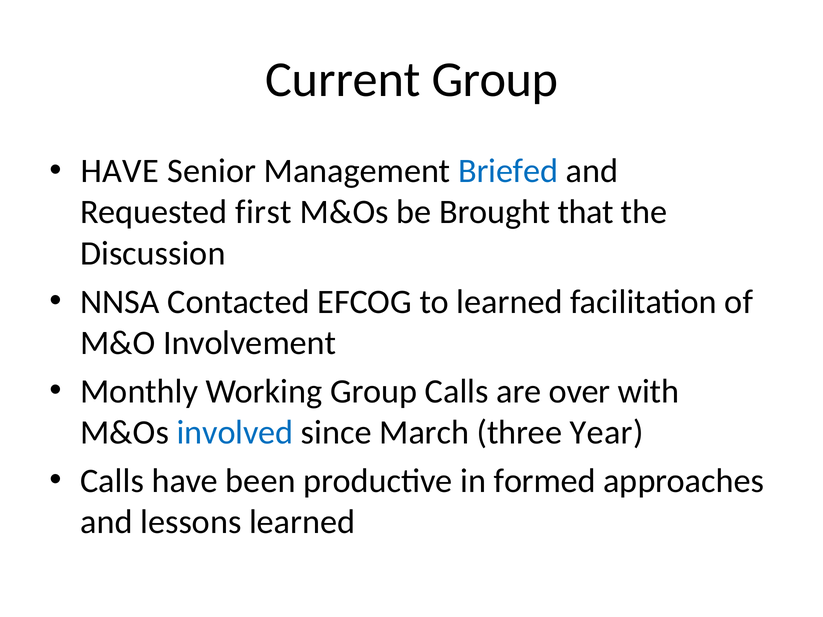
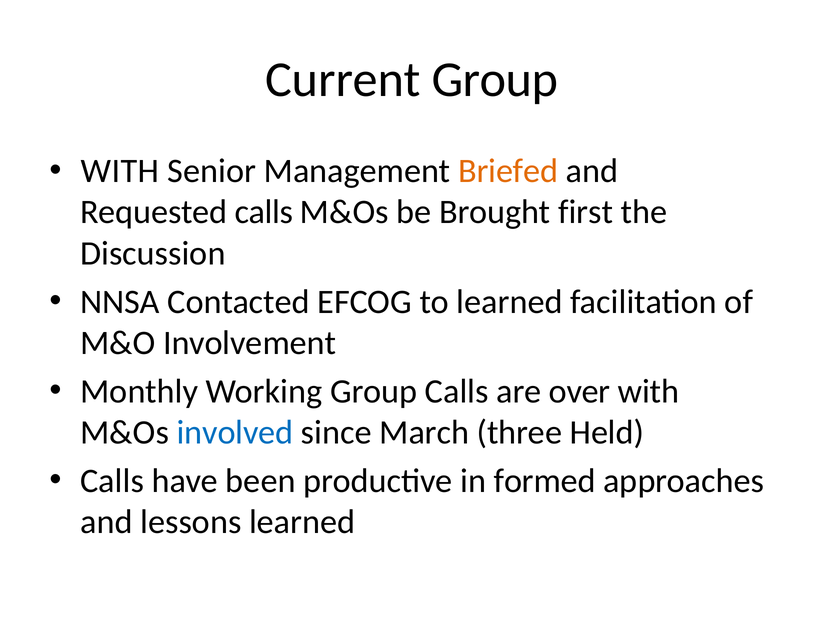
HAVE at (120, 171): HAVE -> WITH
Briefed colour: blue -> orange
Requested first: first -> calls
that: that -> first
Year: Year -> Held
